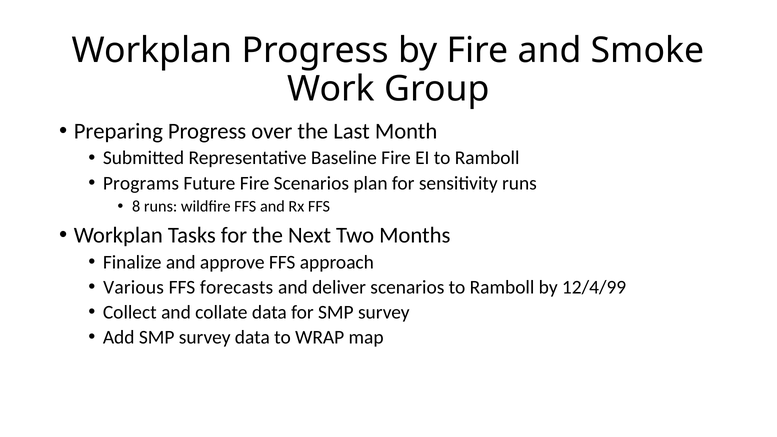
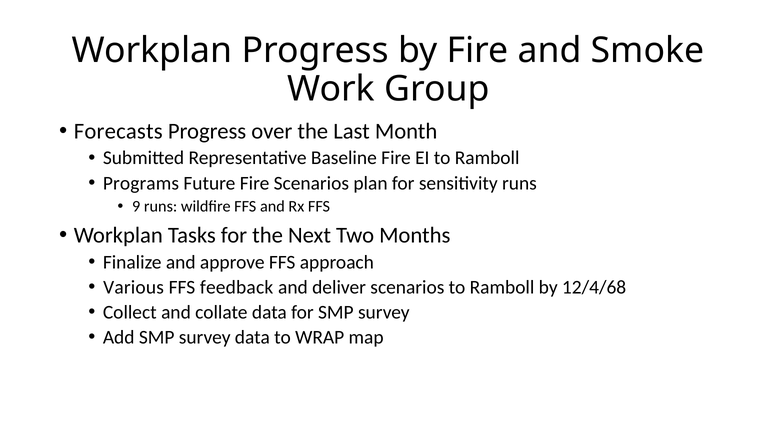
Preparing: Preparing -> Forecasts
8: 8 -> 9
forecasts: forecasts -> feedback
12/4/99: 12/4/99 -> 12/4/68
